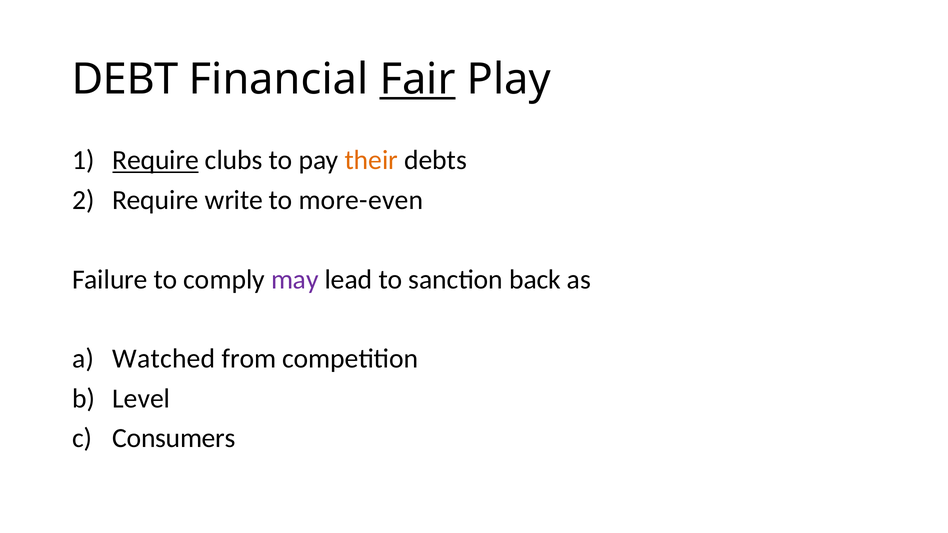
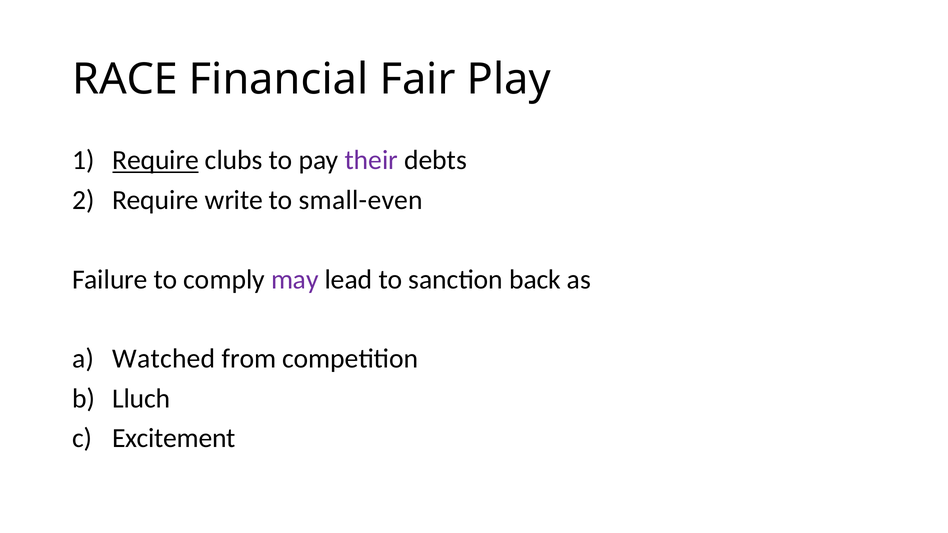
DEBT: DEBT -> RACE
Fair underline: present -> none
their colour: orange -> purple
more-even: more-even -> small-even
Level: Level -> Lluch
Consumers: Consumers -> Excitement
